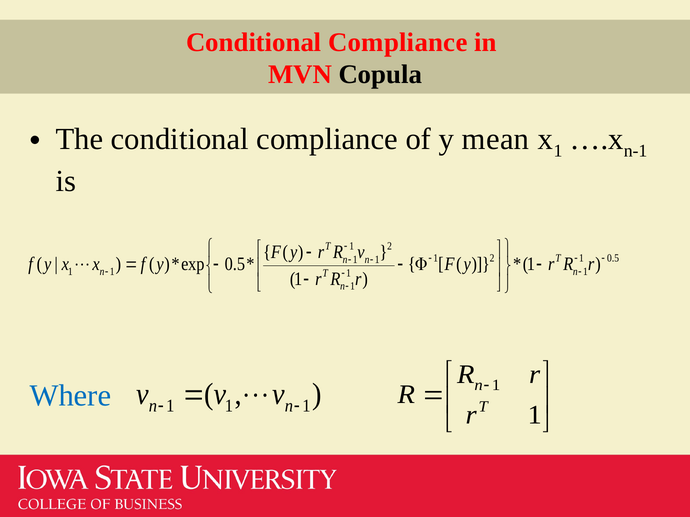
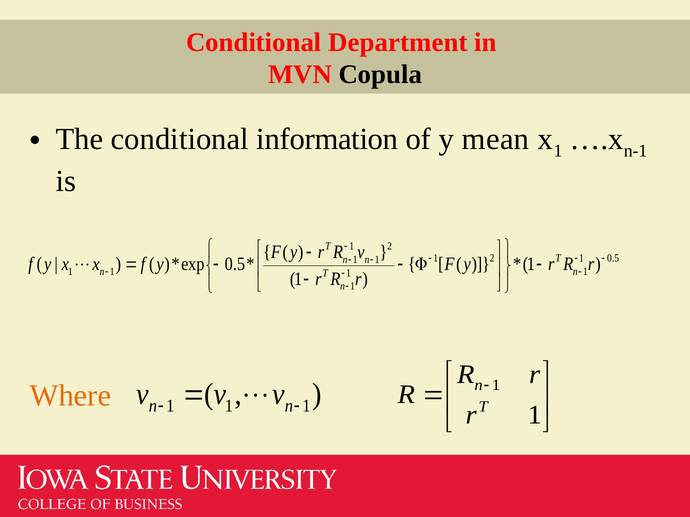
Compliance at (398, 42): Compliance -> Department
The conditional compliance: compliance -> information
Where colour: blue -> orange
